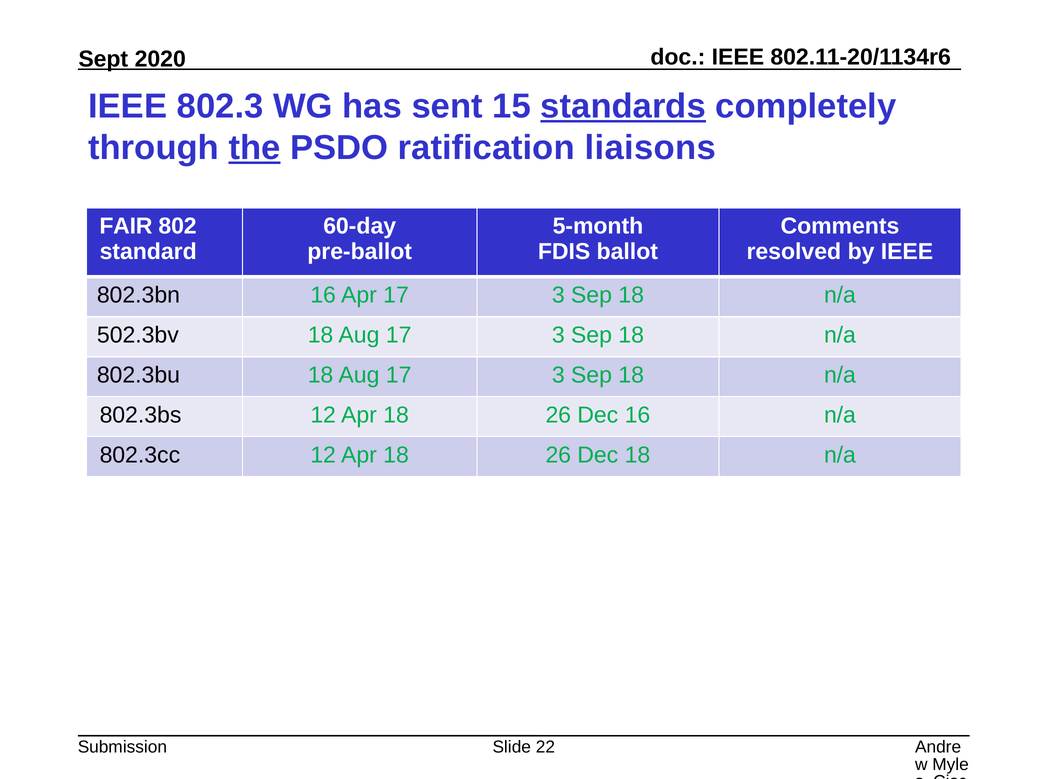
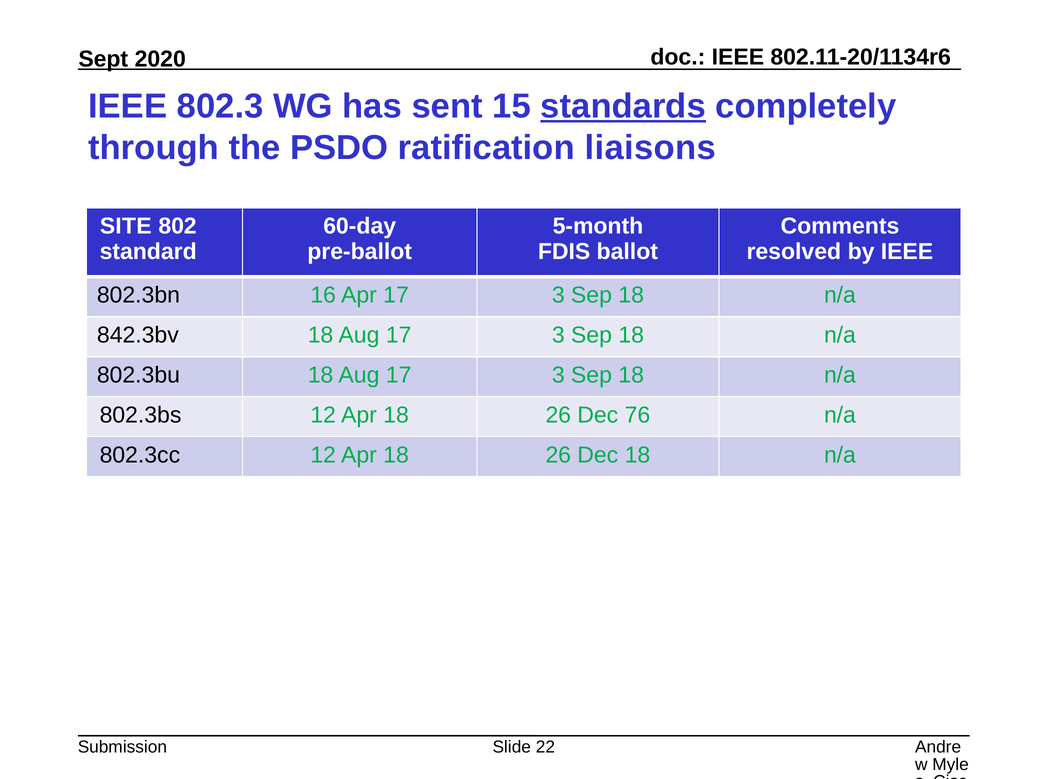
the underline: present -> none
FAIR: FAIR -> SITE
502.3bv: 502.3bv -> 842.3bv
Dec 16: 16 -> 76
